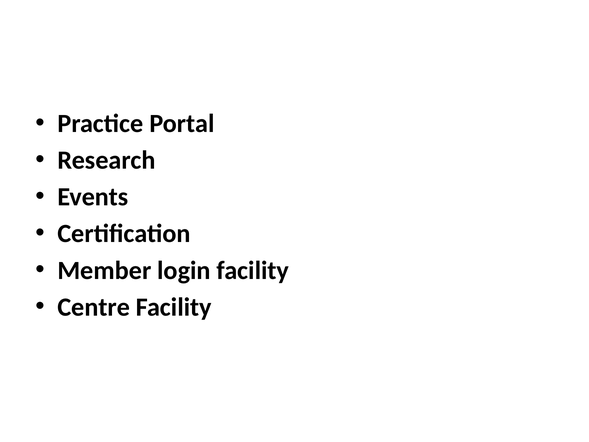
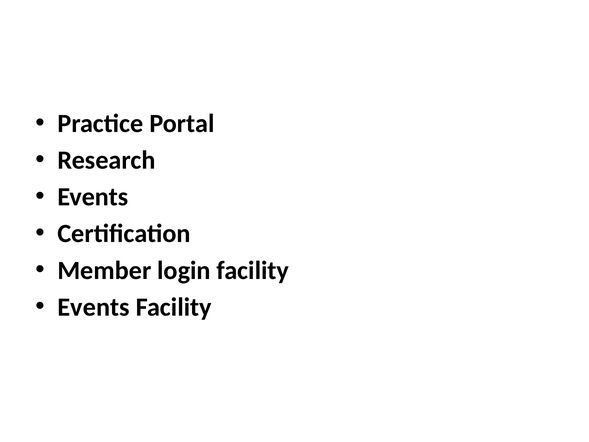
Centre at (94, 307): Centre -> Events
